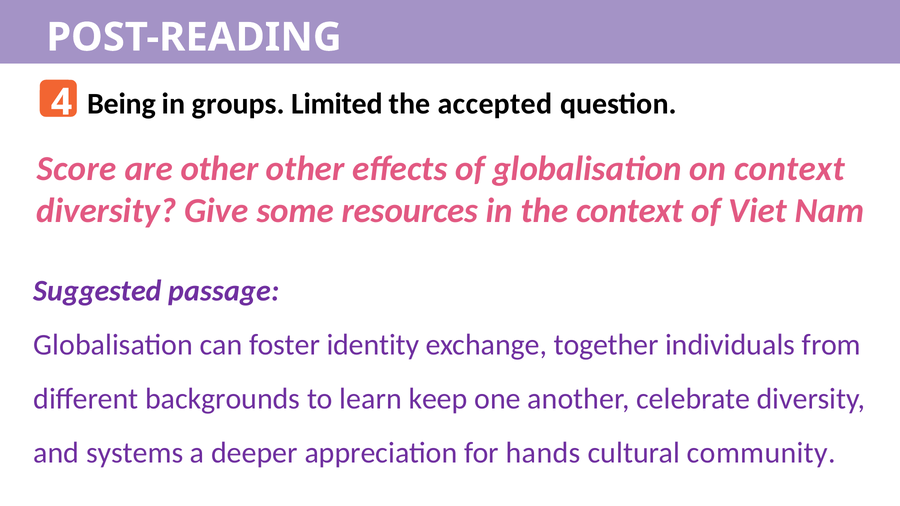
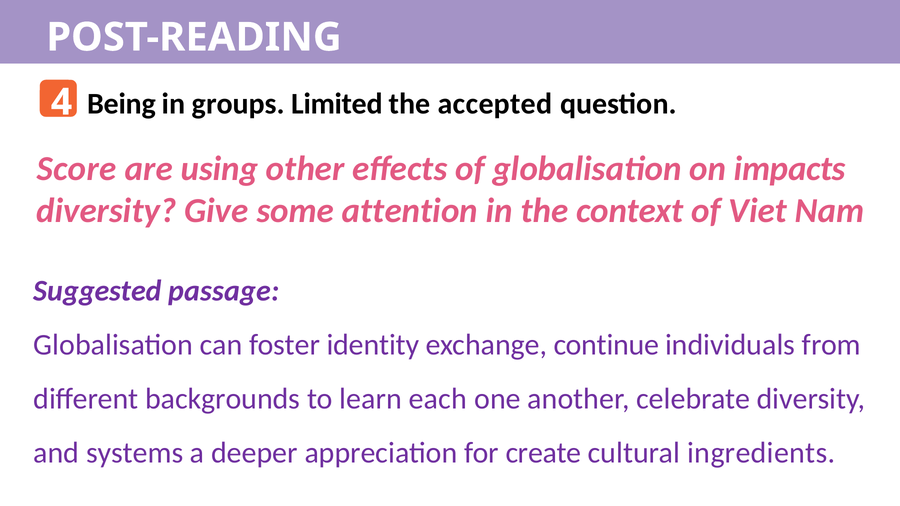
are other: other -> using
on context: context -> impacts
resources: resources -> attention
together: together -> continue
keep: keep -> each
hands: hands -> create
community: community -> ingredients
